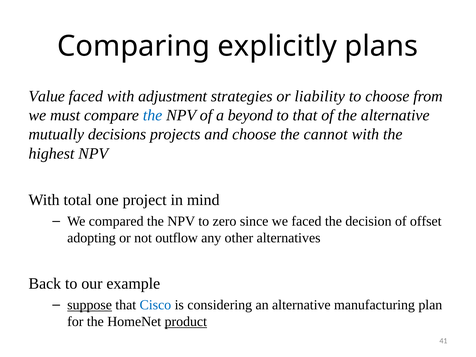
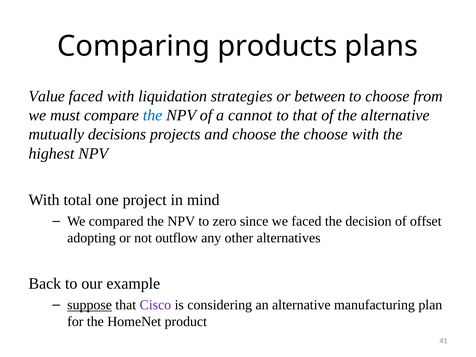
explicitly: explicitly -> products
adjustment: adjustment -> liquidation
liability: liability -> between
beyond: beyond -> cannot
the cannot: cannot -> choose
Cisco colour: blue -> purple
product underline: present -> none
